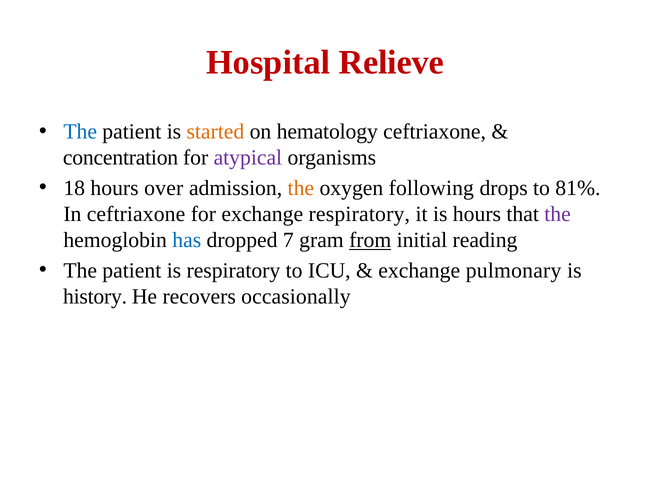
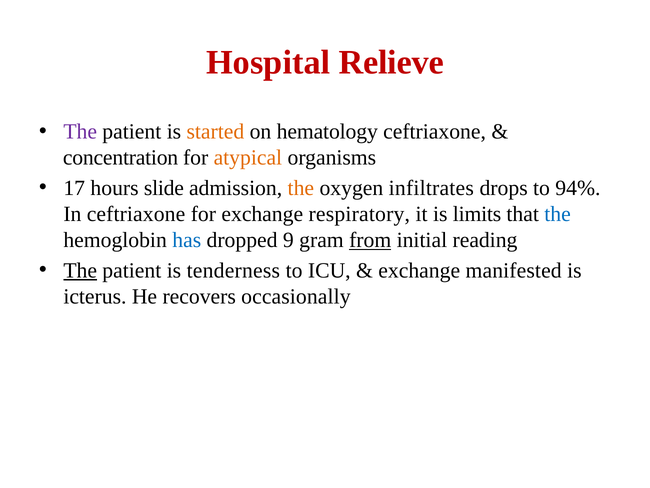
The at (80, 132) colour: blue -> purple
atypical colour: purple -> orange
18: 18 -> 17
over: over -> slide
following: following -> infiltrates
81%: 81% -> 94%
is hours: hours -> limits
the at (558, 214) colour: purple -> blue
7: 7 -> 9
The at (80, 270) underline: none -> present
is respiratory: respiratory -> tenderness
pulmonary: pulmonary -> manifested
history: history -> icterus
